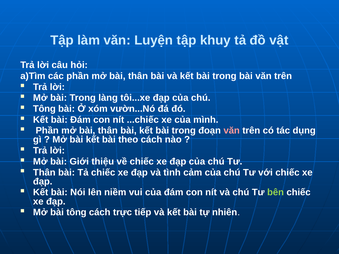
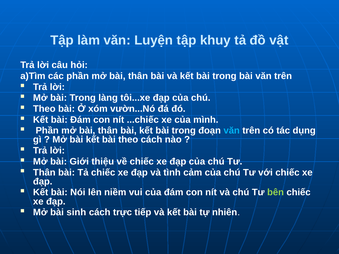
Tông at (44, 109): Tông -> Theo
văn at (232, 131) colour: pink -> light blue
bài tông: tông -> sinh
